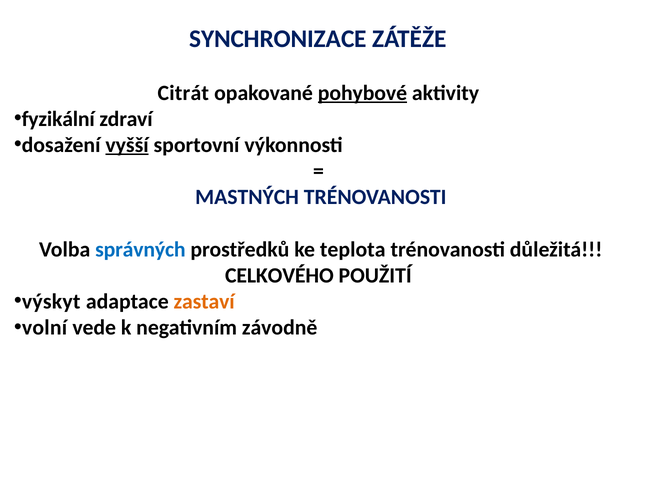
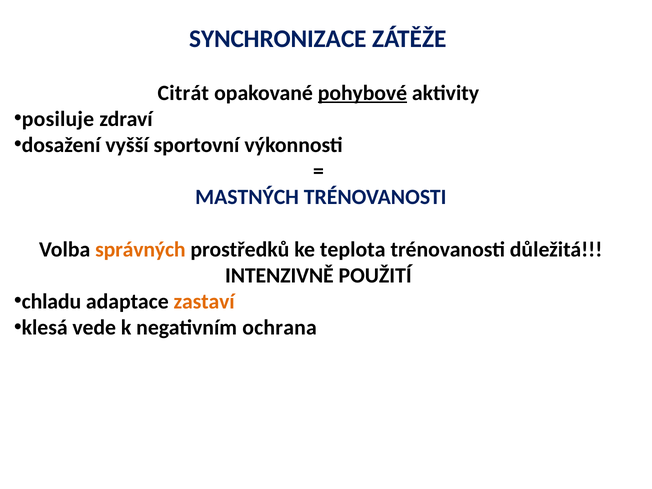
fyzikální: fyzikální -> posiluje
vyšší underline: present -> none
správných colour: blue -> orange
CELKOVÉHO: CELKOVÉHO -> INTENZIVNĚ
výskyt: výskyt -> chladu
volní: volní -> klesá
závodně: závodně -> ochrana
